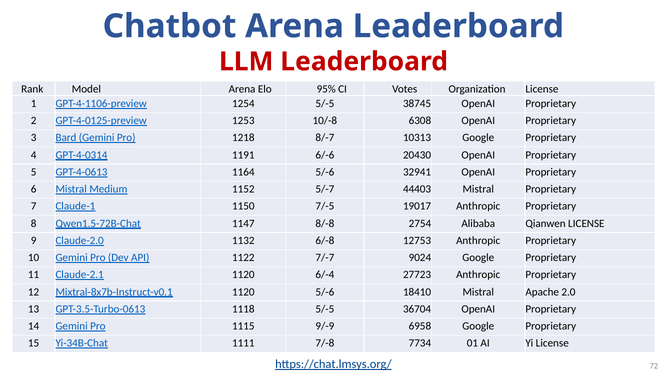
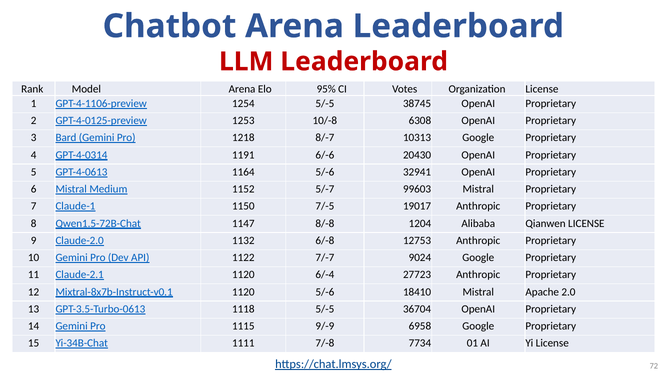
44403: 44403 -> 99603
2754: 2754 -> 1204
